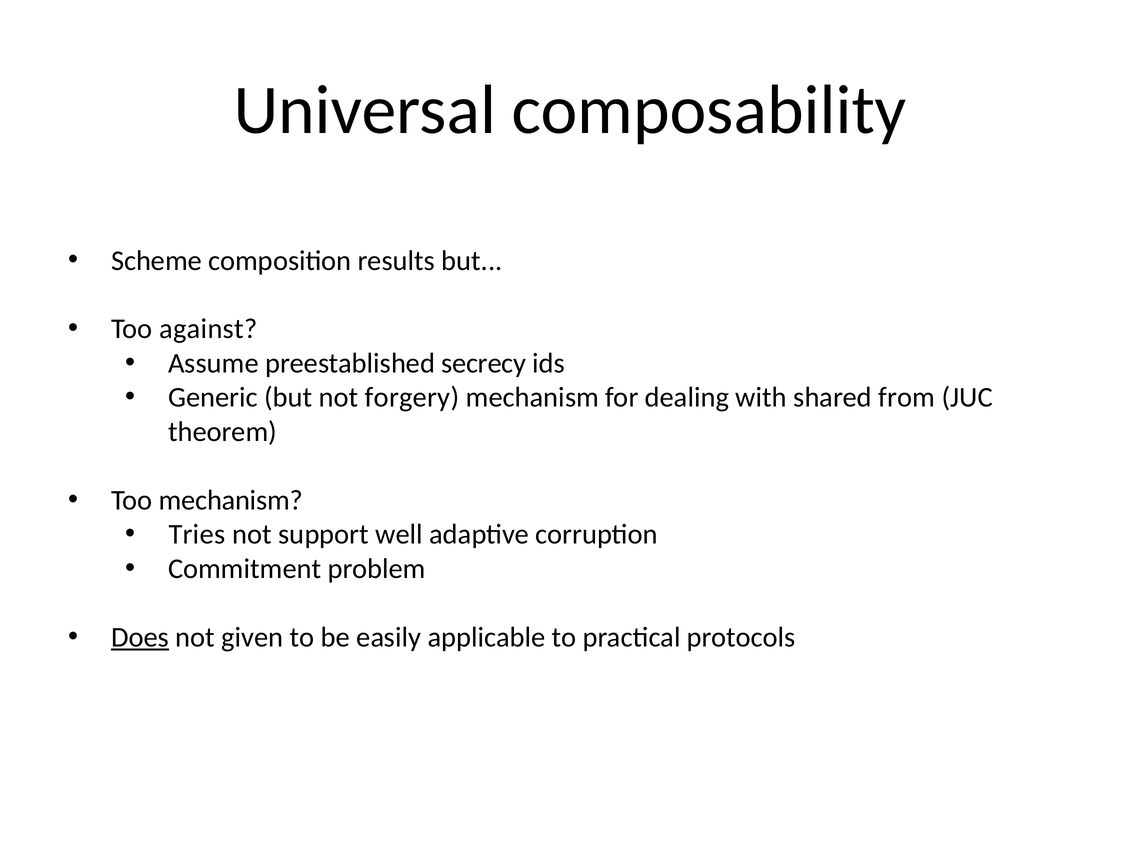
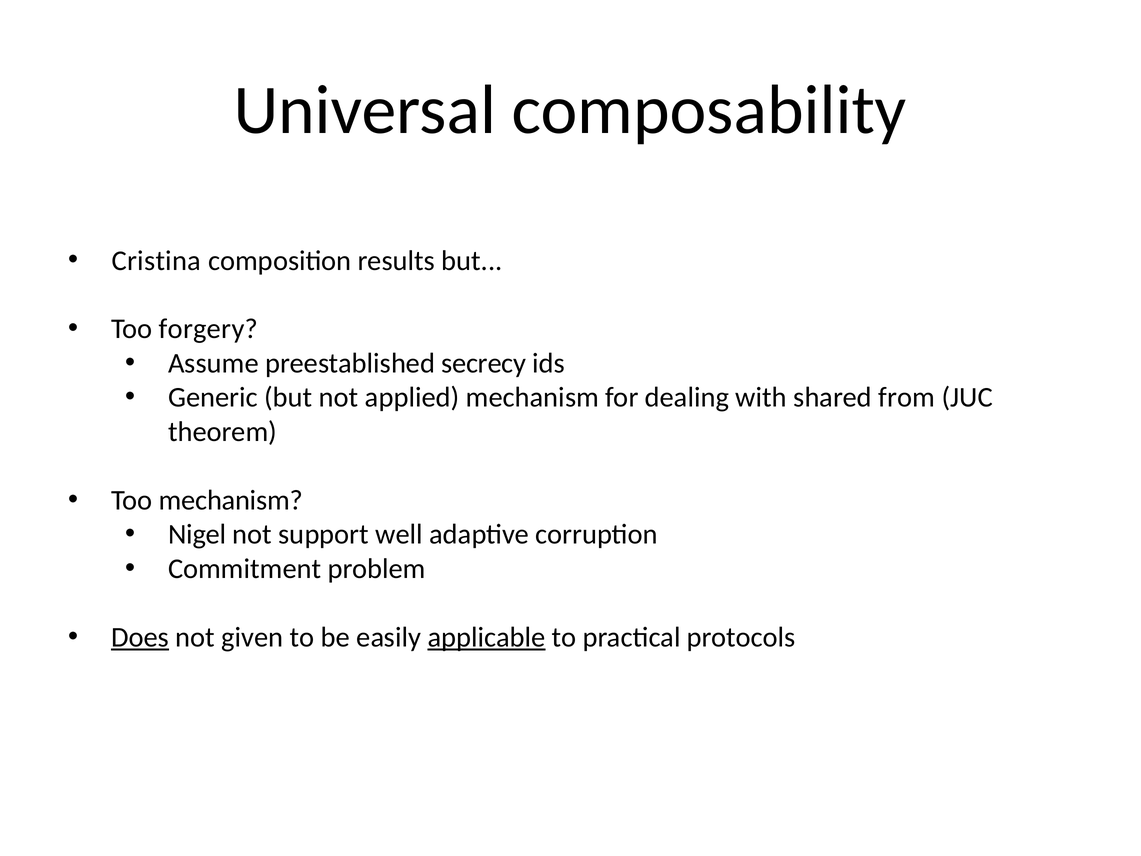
Scheme: Scheme -> Cristina
against: against -> forgery
forgery: forgery -> applied
Tries: Tries -> Nigel
applicable underline: none -> present
